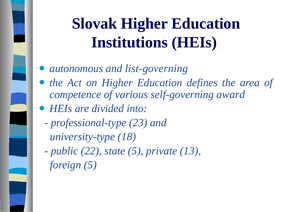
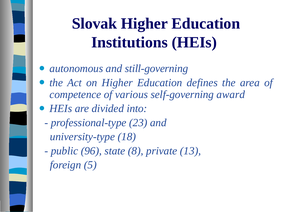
list-governing: list-governing -> still-governing
22: 22 -> 96
state 5: 5 -> 8
